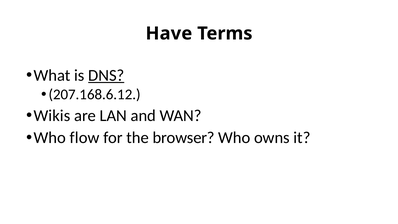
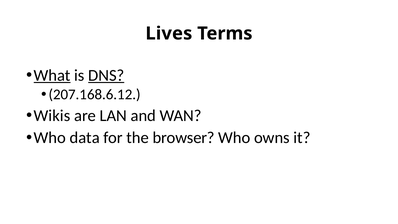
Have: Have -> Lives
What underline: none -> present
flow: flow -> data
